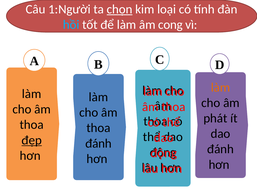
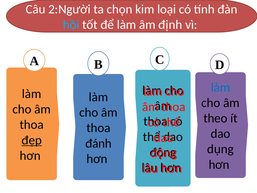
1:Người: 1:Người -> 2:Người
chọn underline: present -> none
cong: cong -> định
làm at (220, 87) colour: orange -> blue
phát: phát -> theo
đánh at (221, 149): đánh -> dụng
